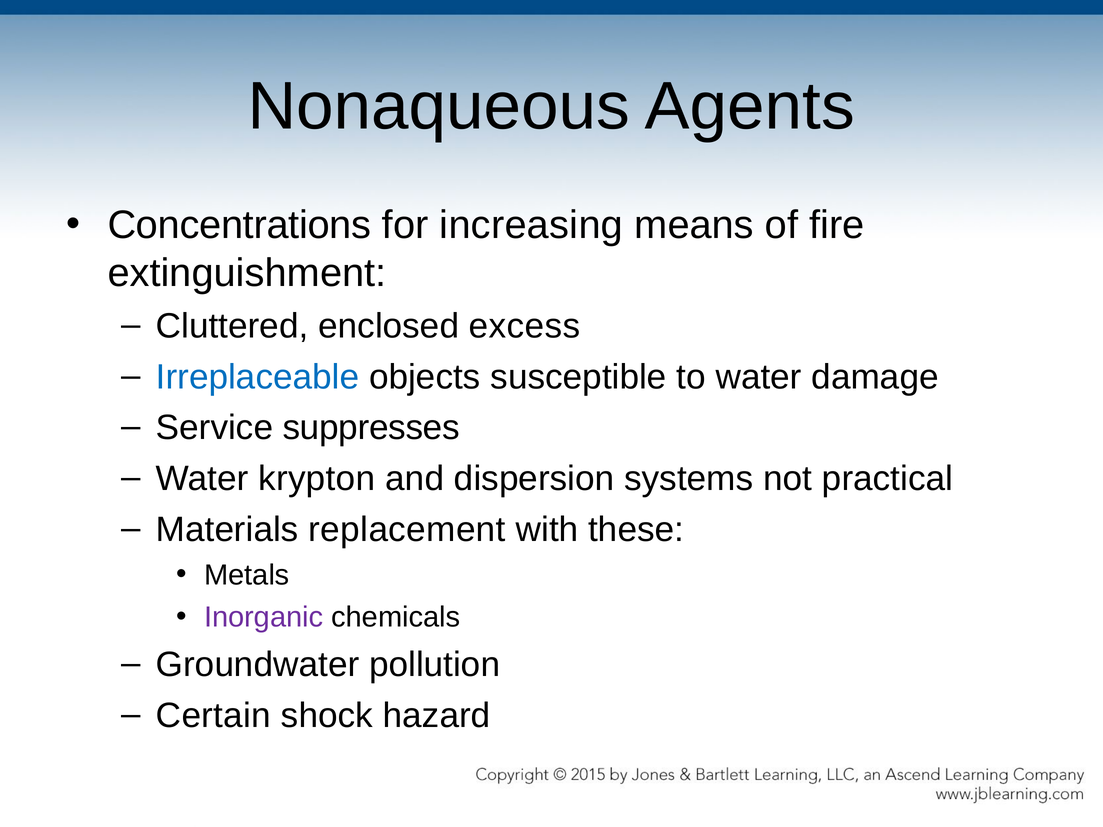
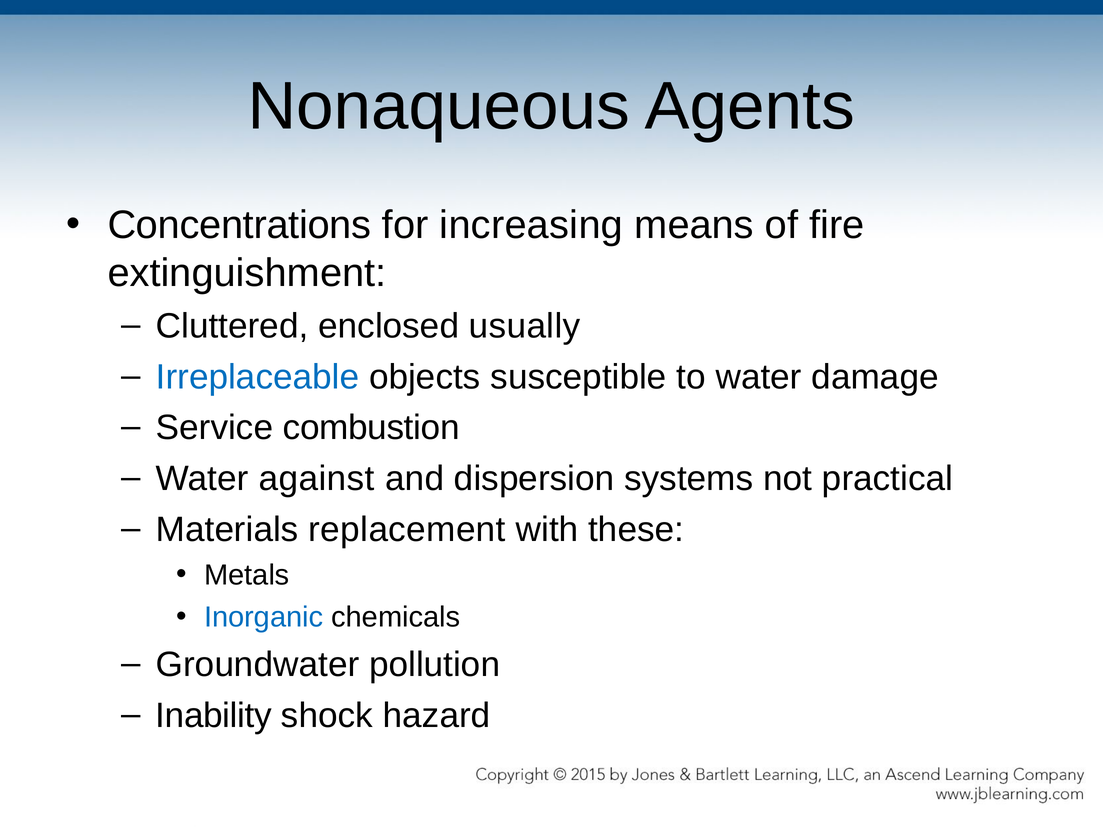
excess: excess -> usually
suppresses: suppresses -> combustion
krypton: krypton -> against
Inorganic colour: purple -> blue
Certain: Certain -> Inability
